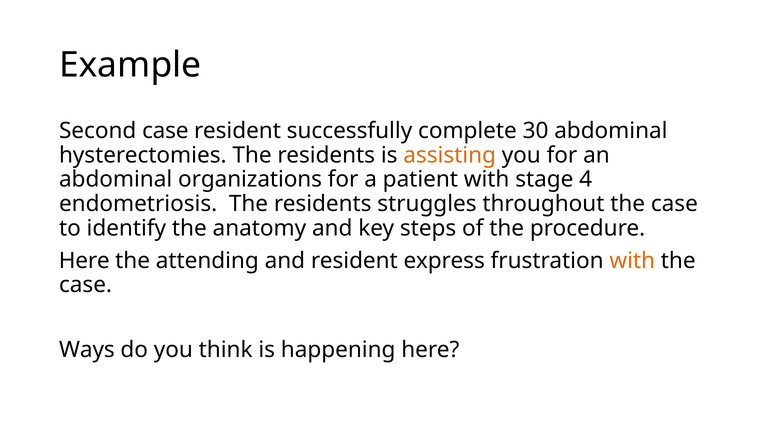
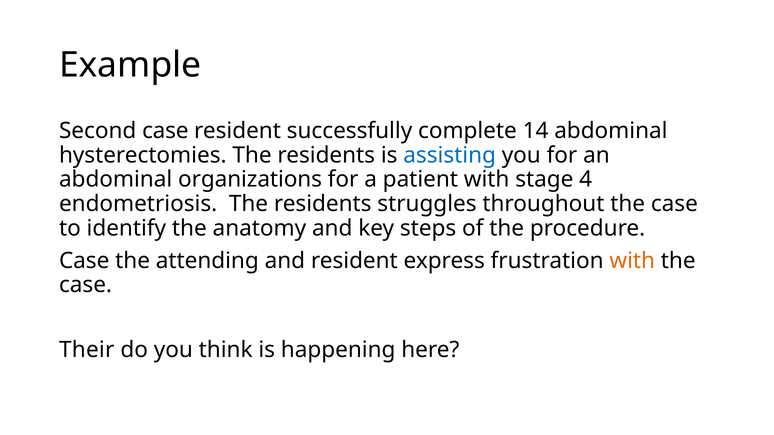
30: 30 -> 14
assisting colour: orange -> blue
Here at (84, 261): Here -> Case
Ways: Ways -> Their
